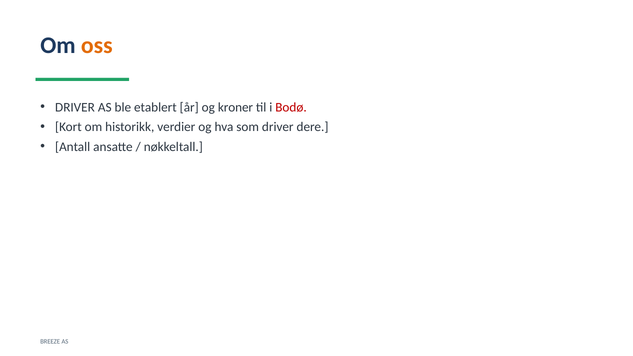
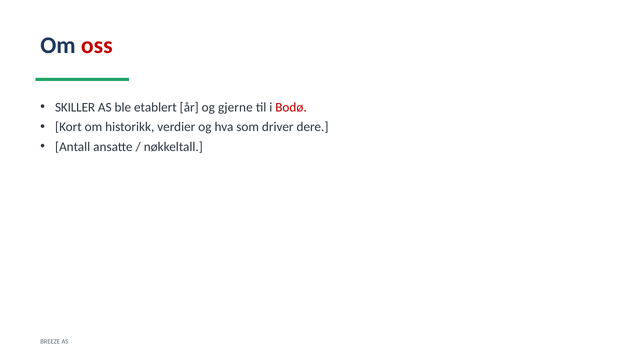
oss colour: orange -> red
DRIVER at (75, 107): DRIVER -> SKILLER
kroner: kroner -> gjerne
